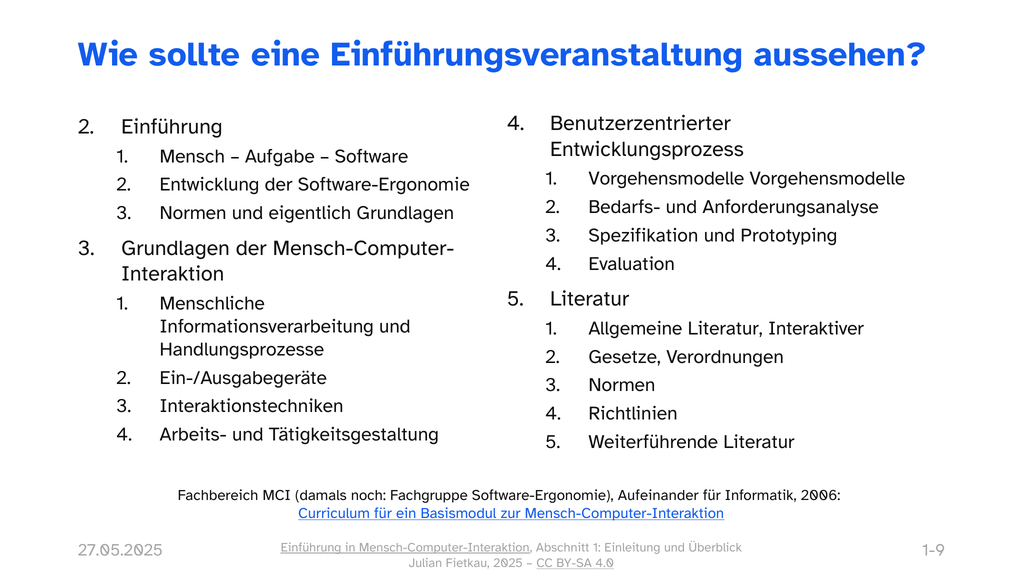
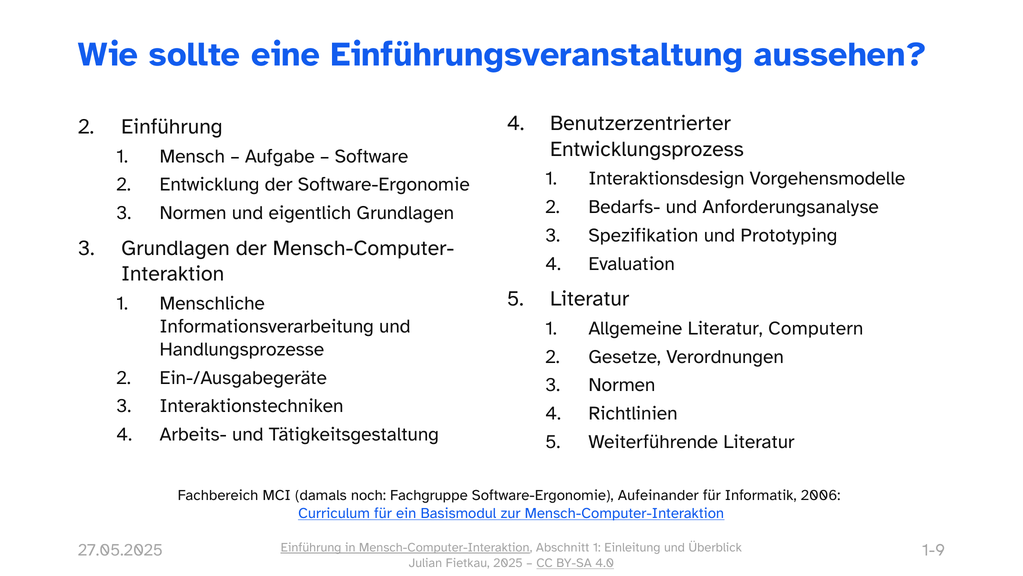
Vorgehensmodelle at (666, 178): Vorgehensmodelle -> Interaktionsdesign
Interaktiver: Interaktiver -> Computern
